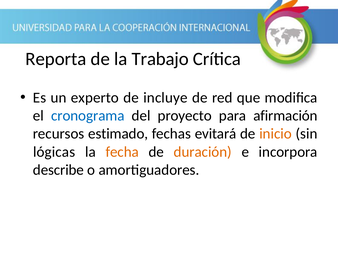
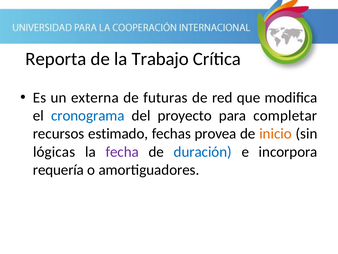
experto: experto -> externa
incluye: incluye -> futuras
afirmación: afirmación -> completar
evitará: evitará -> provea
fecha colour: orange -> purple
duración colour: orange -> blue
describe: describe -> requería
